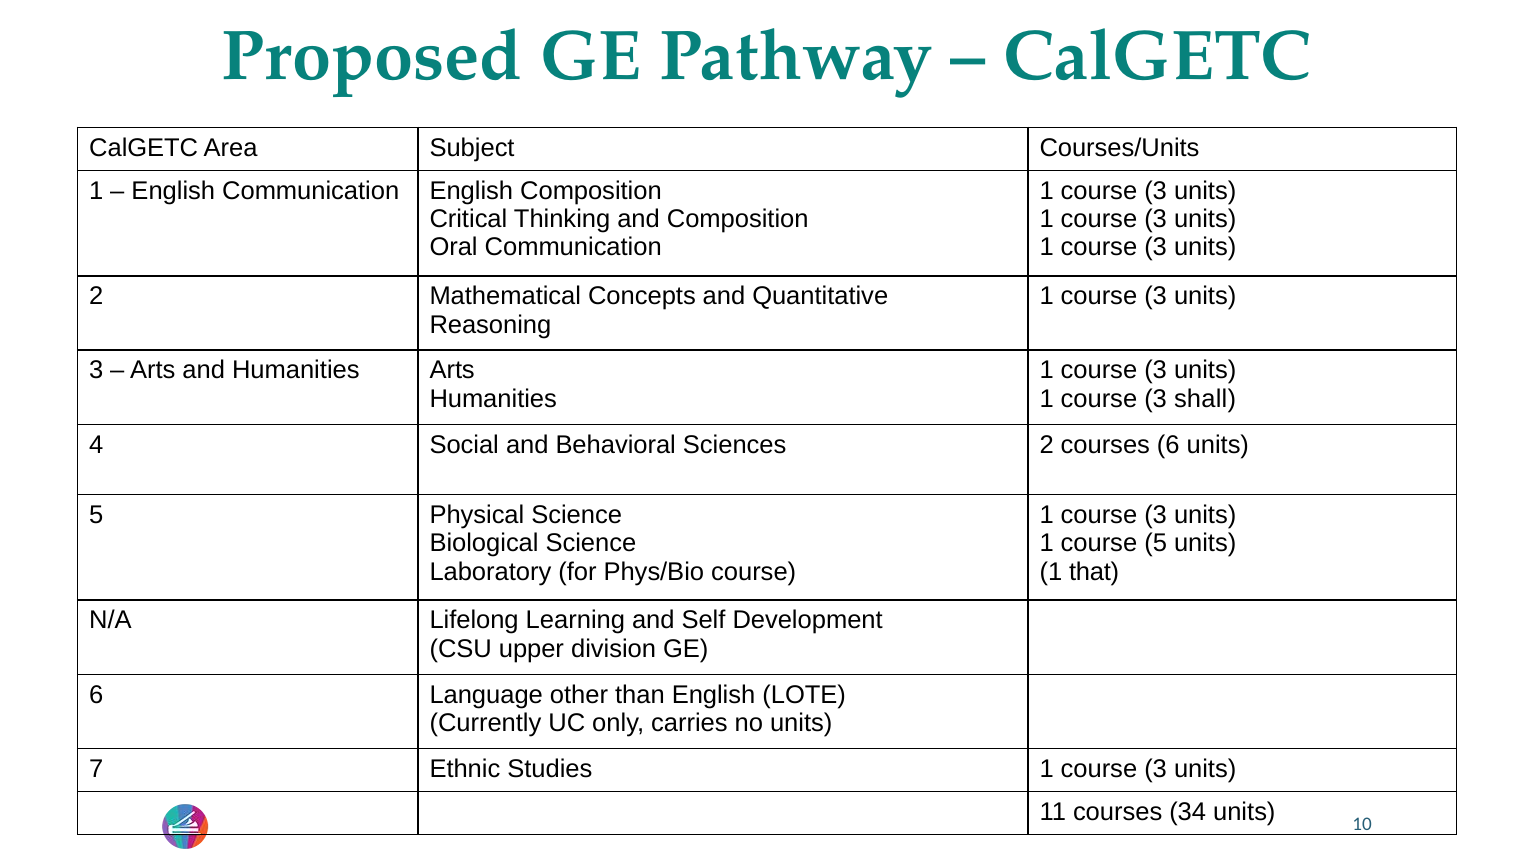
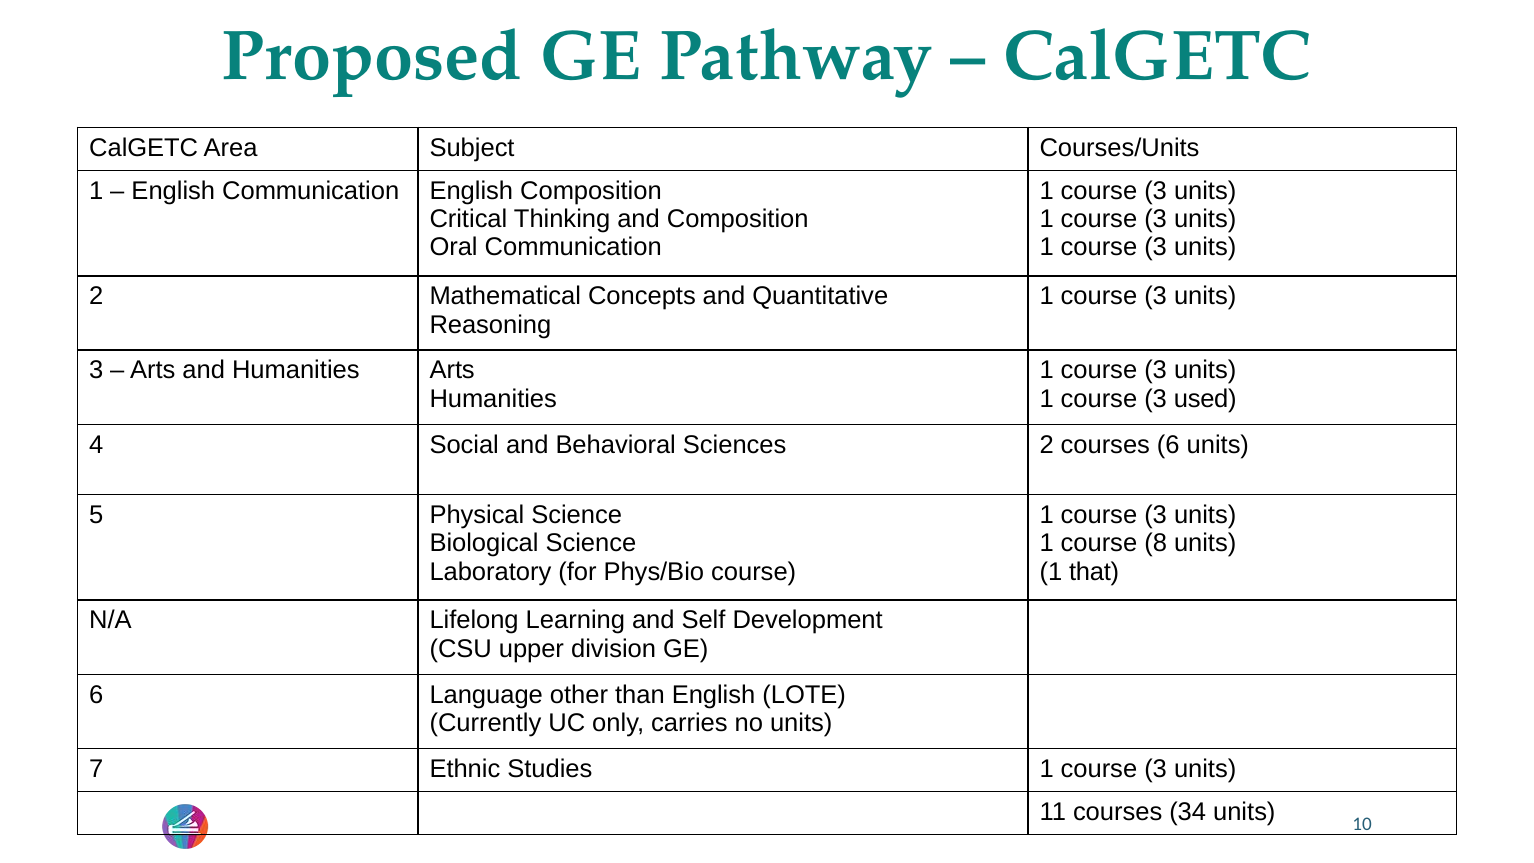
shall: shall -> used
course 5: 5 -> 8
